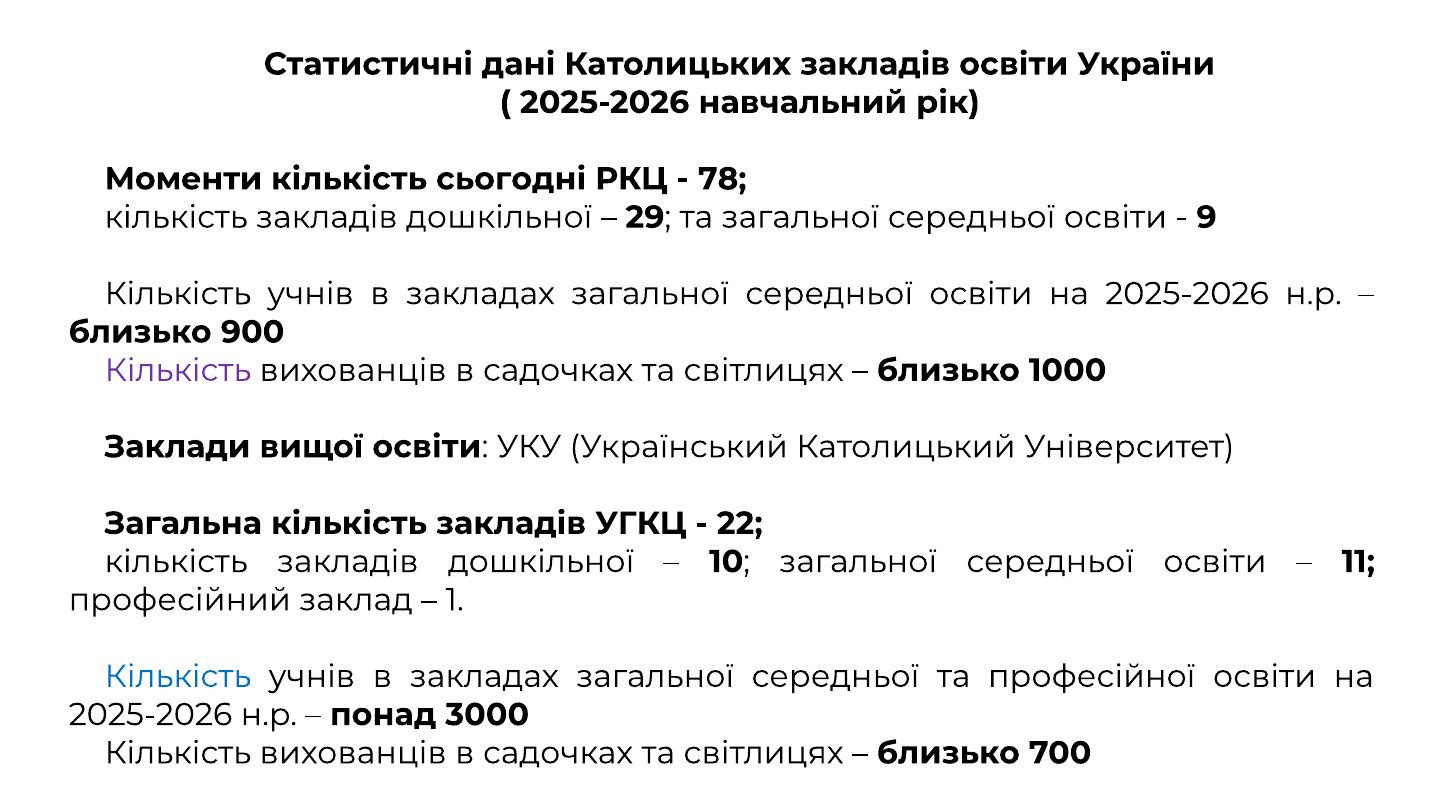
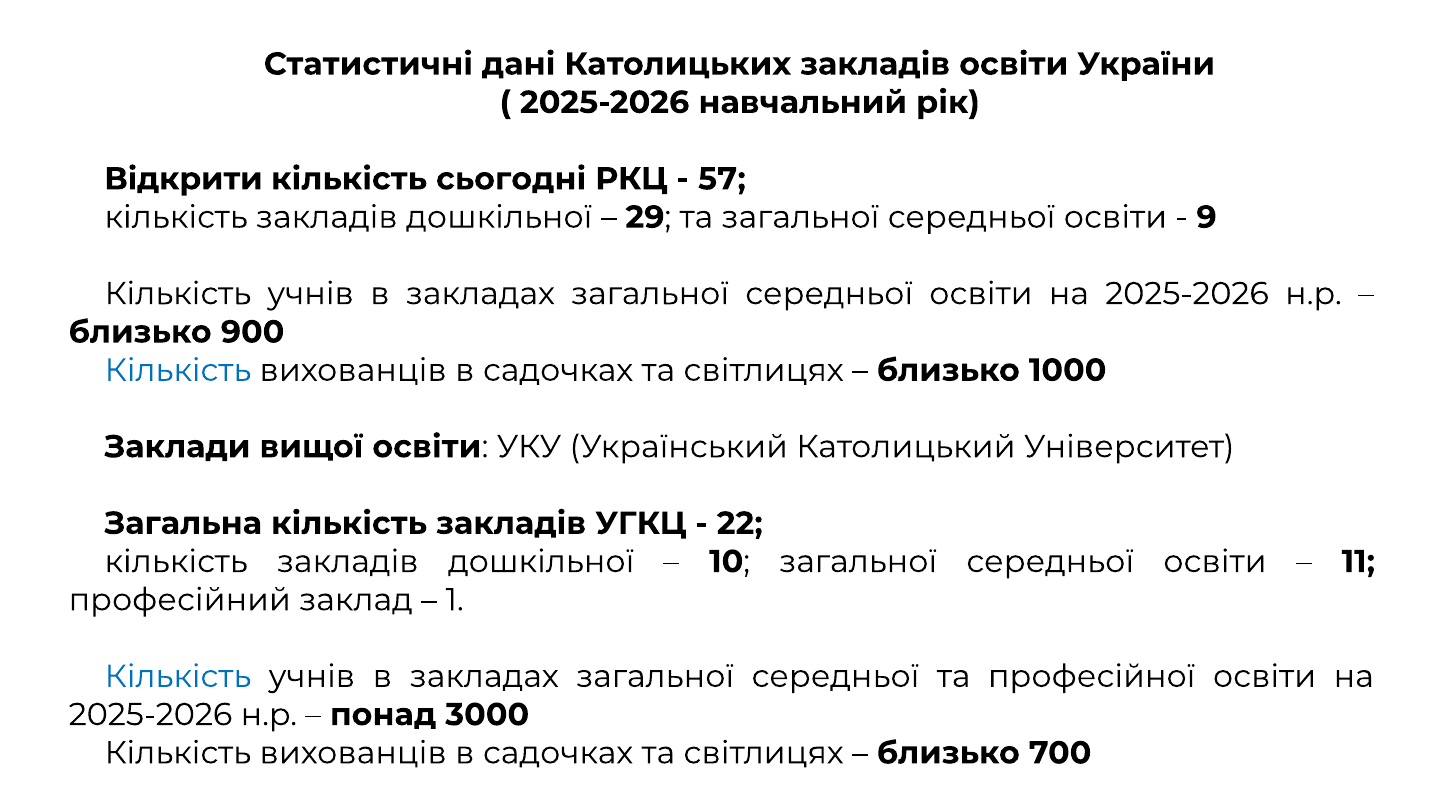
Моменти: Моменти -> Відкрити
78: 78 -> 57
Кількість at (178, 370) colour: purple -> blue
